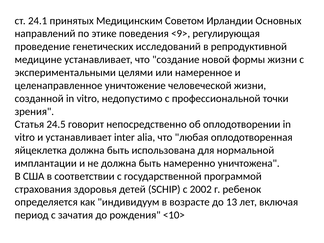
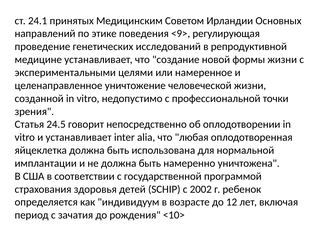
13: 13 -> 12
